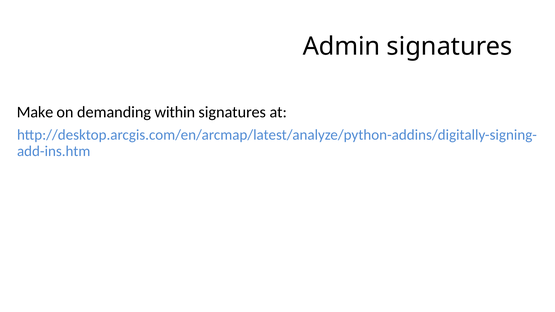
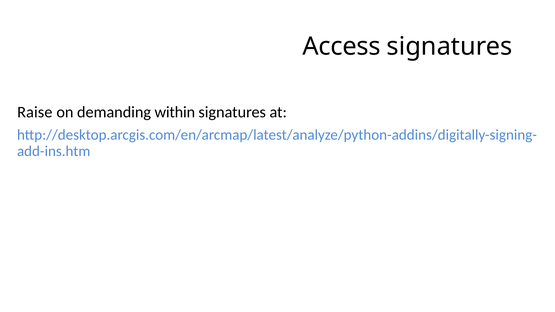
Admin: Admin -> Access
Make: Make -> Raise
